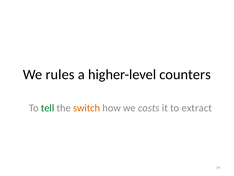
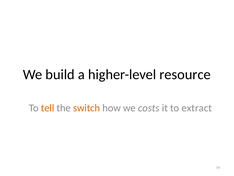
rules: rules -> build
counters: counters -> resource
tell colour: green -> orange
